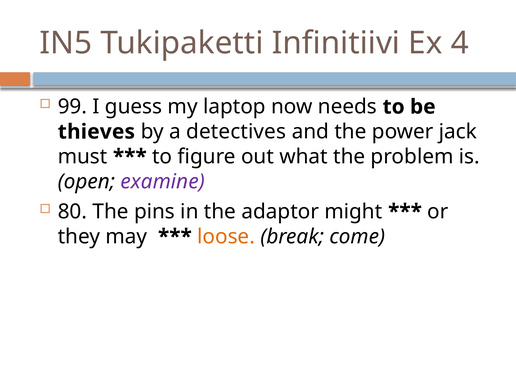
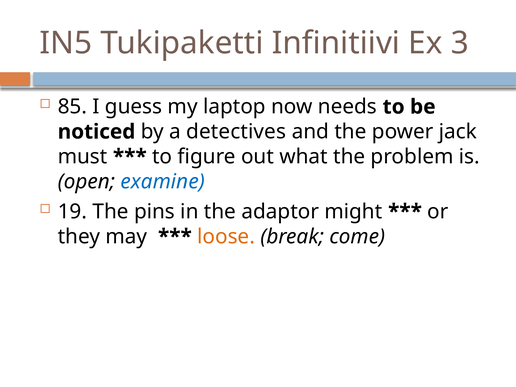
4: 4 -> 3
99: 99 -> 85
thieves: thieves -> noticed
examine colour: purple -> blue
80: 80 -> 19
